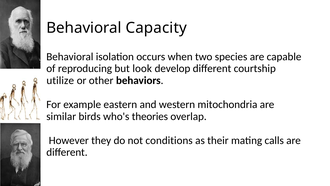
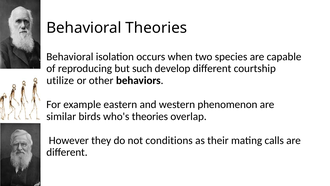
Behavioral Capacity: Capacity -> Theories
look: look -> such
mitochondria: mitochondria -> phenomenon
